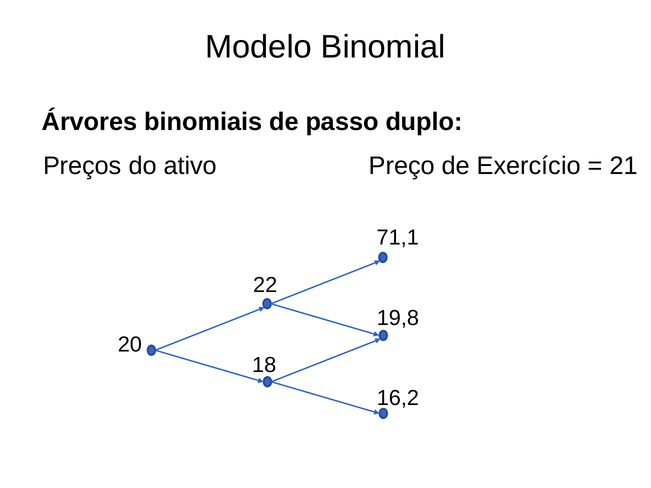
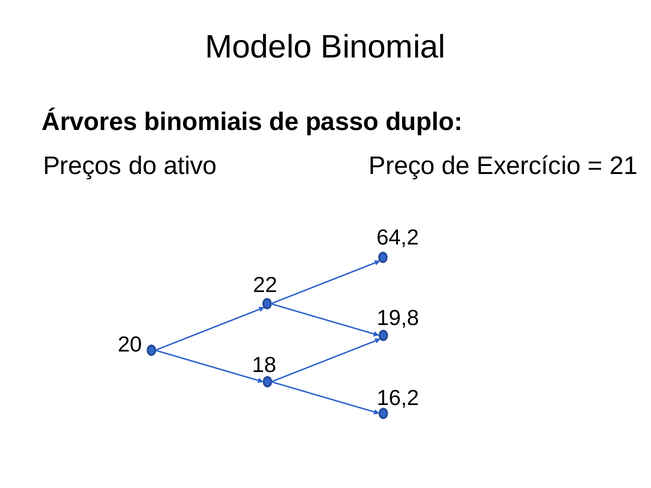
71,1: 71,1 -> 64,2
